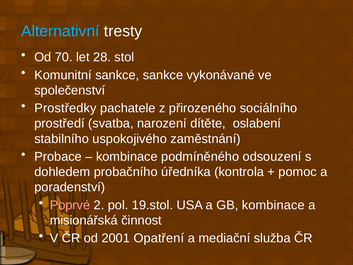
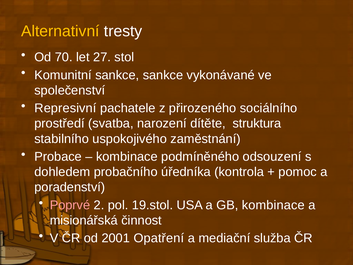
Alternativní colour: light blue -> yellow
28: 28 -> 27
Prostředky: Prostředky -> Represivní
oslabení: oslabení -> struktura
